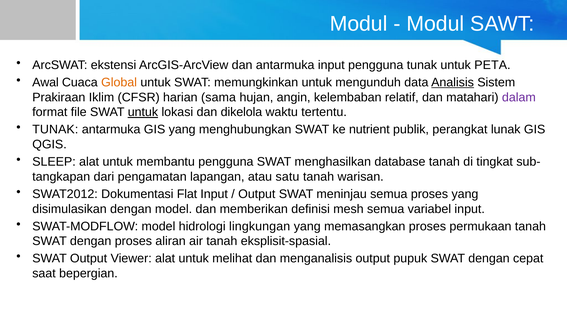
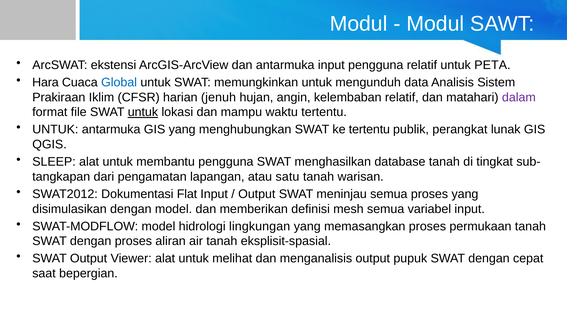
pengguna tunak: tunak -> relatif
Awal: Awal -> Hara
Global colour: orange -> blue
Analisis underline: present -> none
sama: sama -> jenuh
dikelola: dikelola -> mampu
TUNAK at (55, 130): TUNAK -> UNTUK
ke nutrient: nutrient -> tertentu
